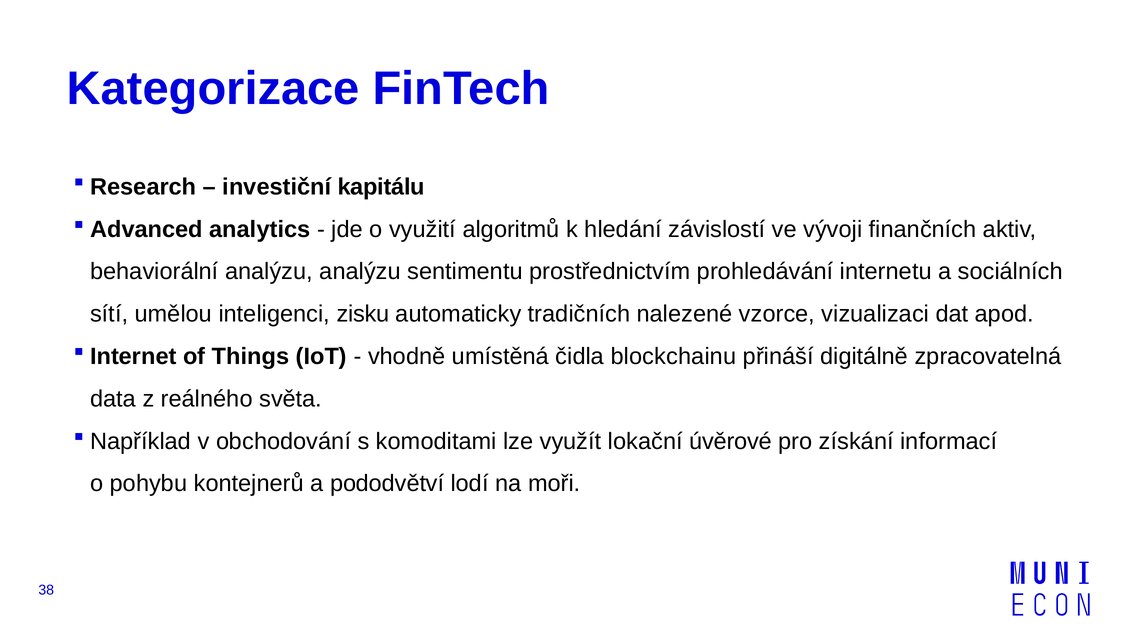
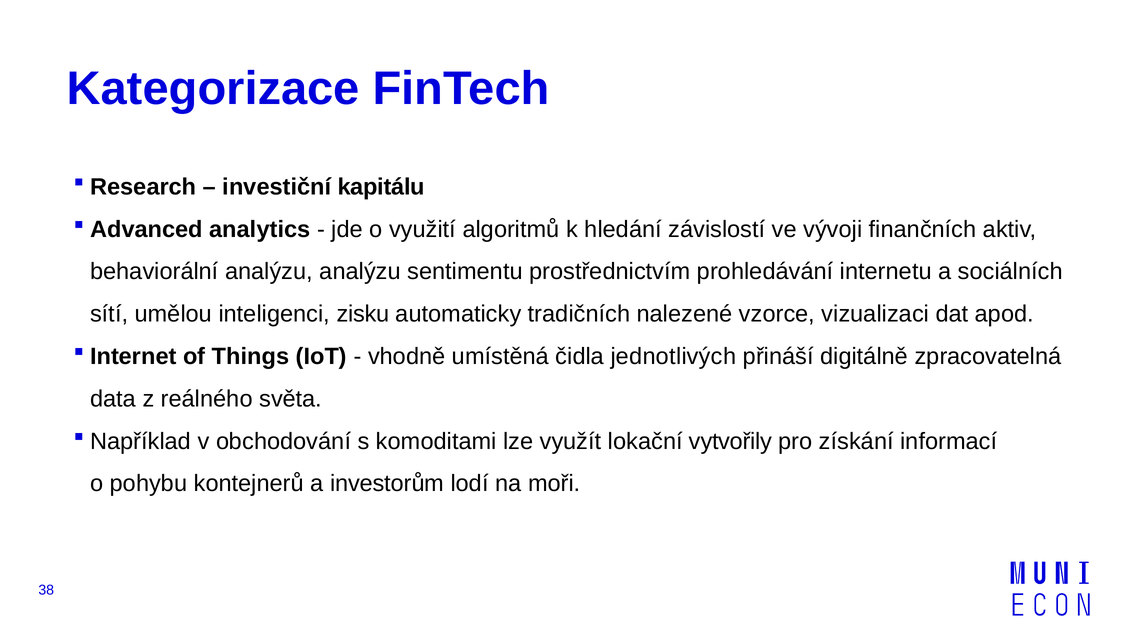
blockchainu: blockchainu -> jednotlivých
úvěrové: úvěrové -> vytvořily
pododvětví: pododvětví -> investorům
